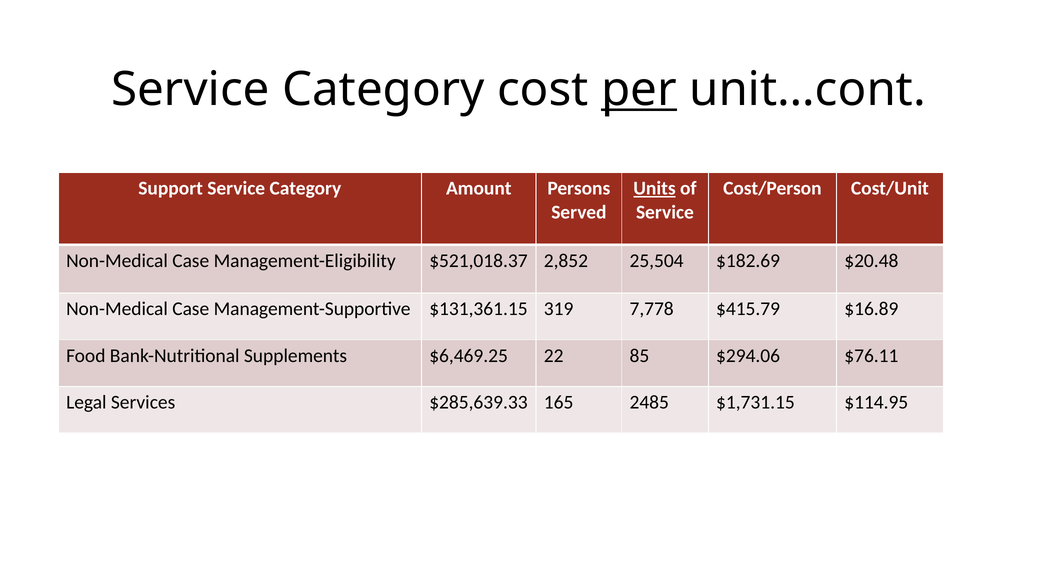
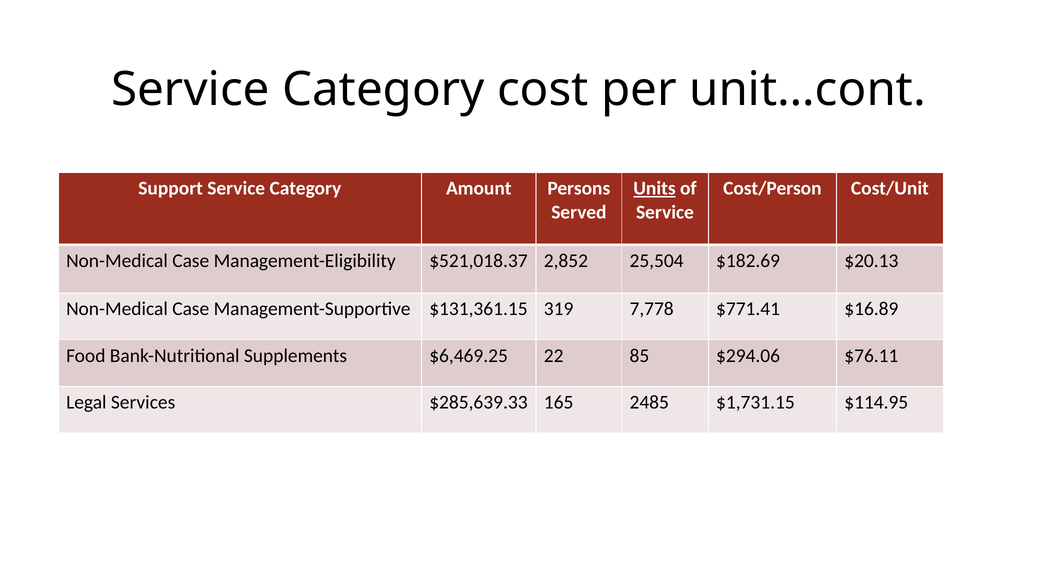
per underline: present -> none
$20.48: $20.48 -> $20.13
$415.79: $415.79 -> $771.41
